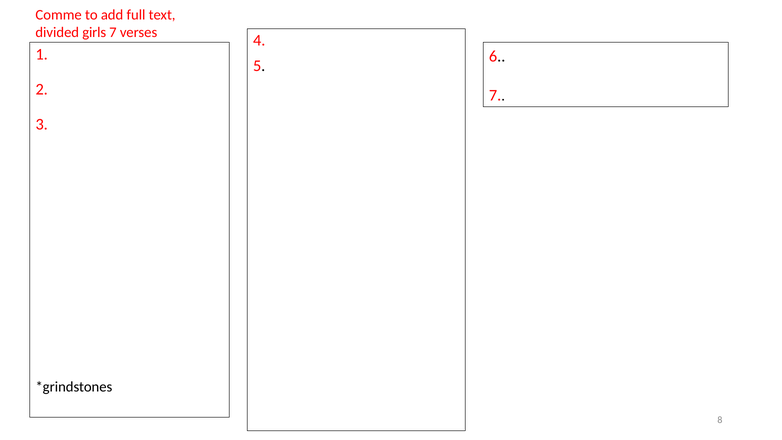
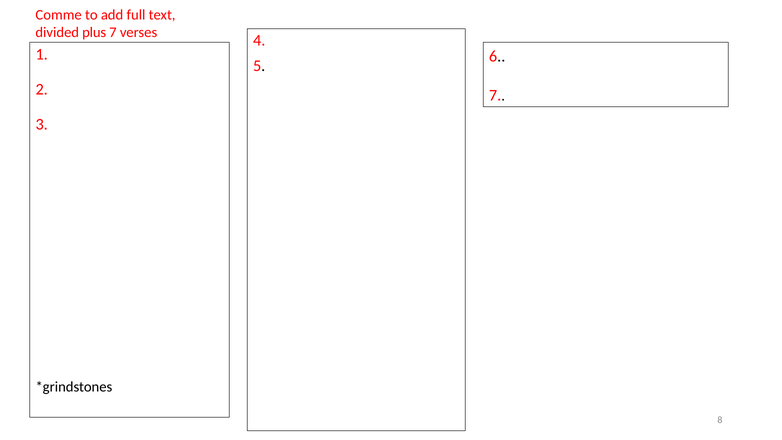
girls: girls -> plus
